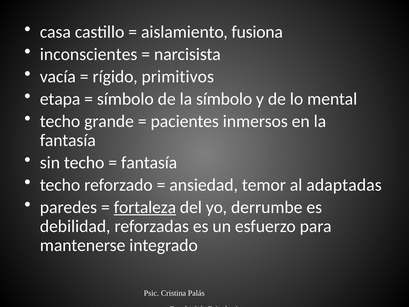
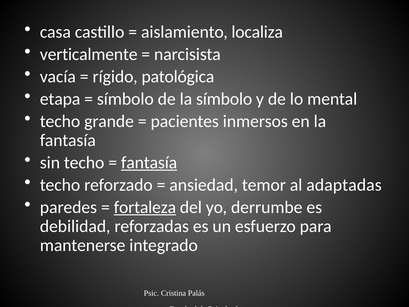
fusiona: fusiona -> localiza
inconscientes: inconscientes -> verticalmente
primitivos: primitivos -> patológica
fantasía at (149, 162) underline: none -> present
